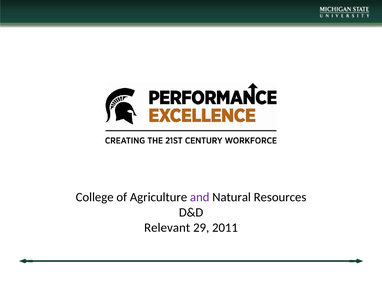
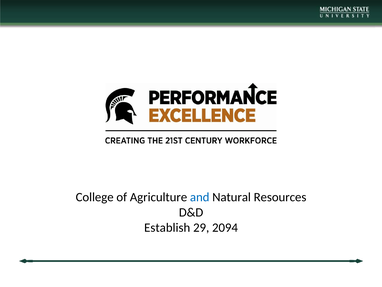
and colour: purple -> blue
Relevant: Relevant -> Establish
2011: 2011 -> 2094
